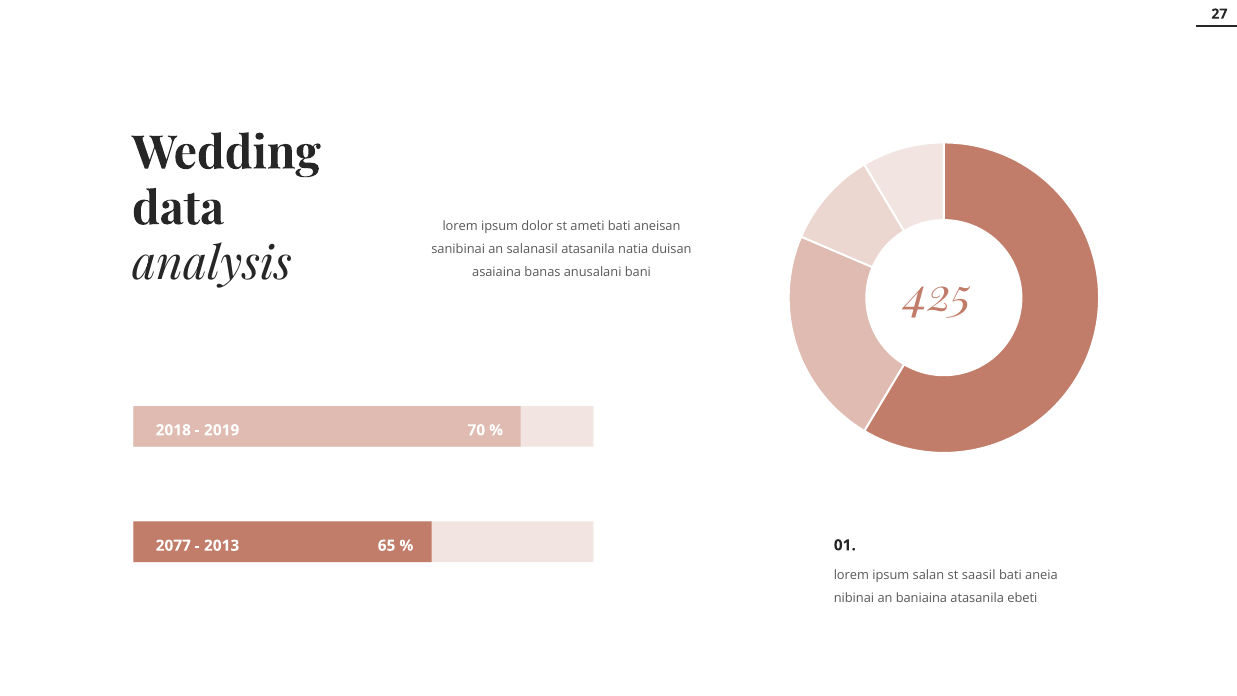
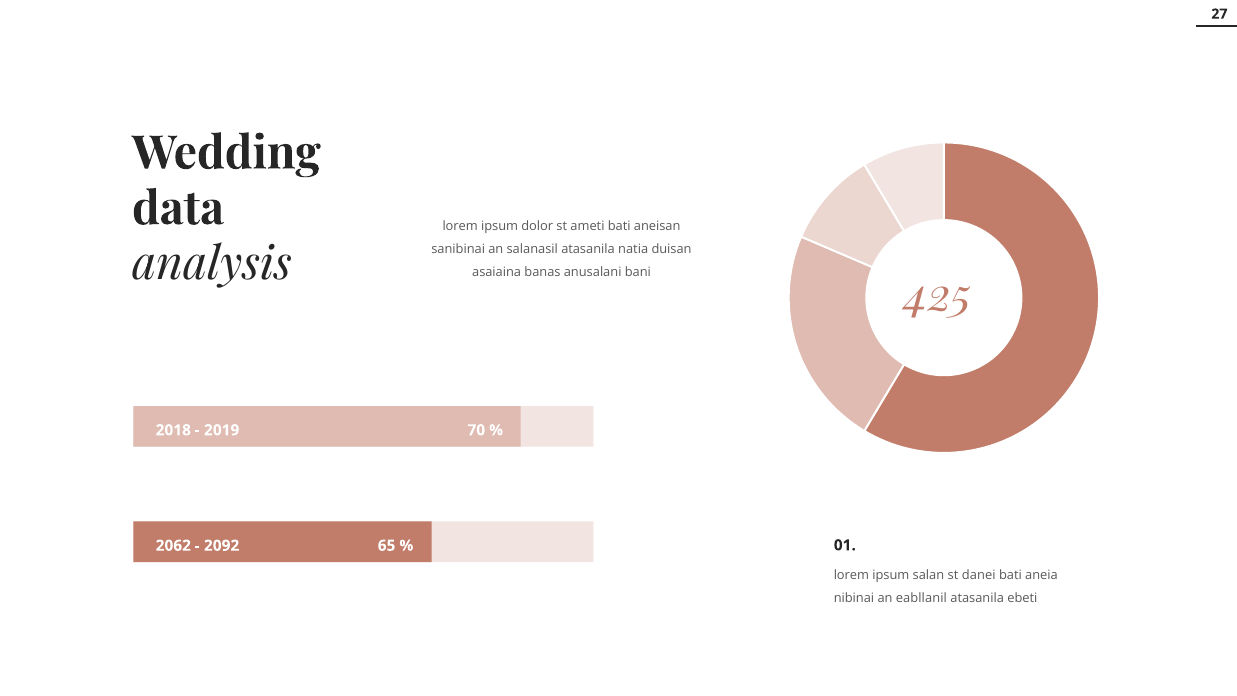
2077: 2077 -> 2062
2013: 2013 -> 2092
saasil: saasil -> danei
baniaina: baniaina -> eabllanil
